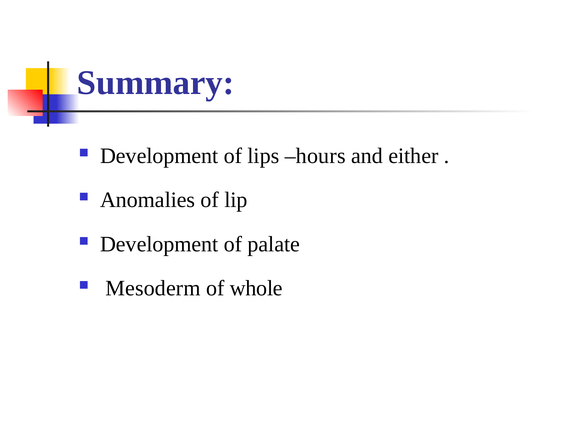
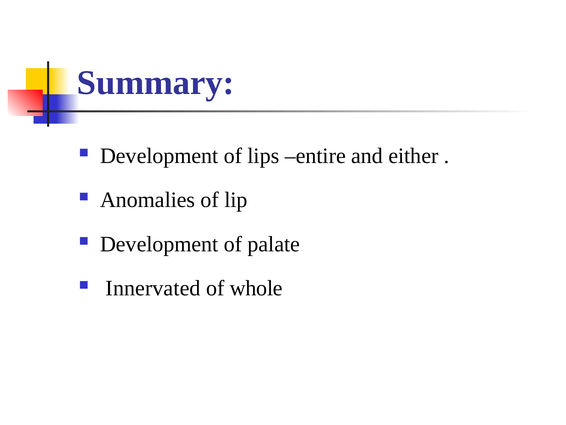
hours: hours -> entire
Mesoderm: Mesoderm -> Innervated
